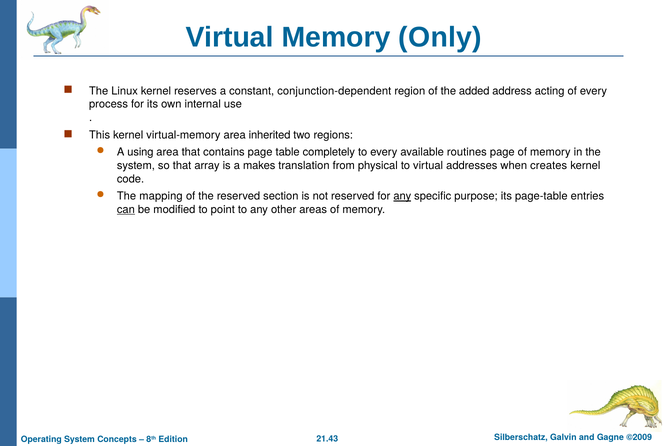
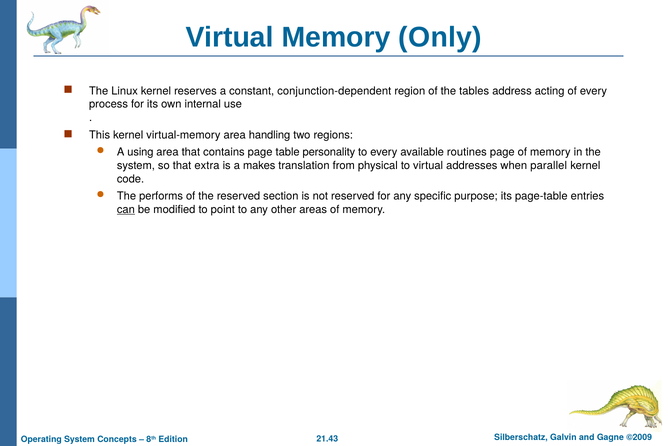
added: added -> tables
inherited: inherited -> handling
completely: completely -> personality
array: array -> extra
creates: creates -> parallel
mapping: mapping -> performs
any at (402, 196) underline: present -> none
